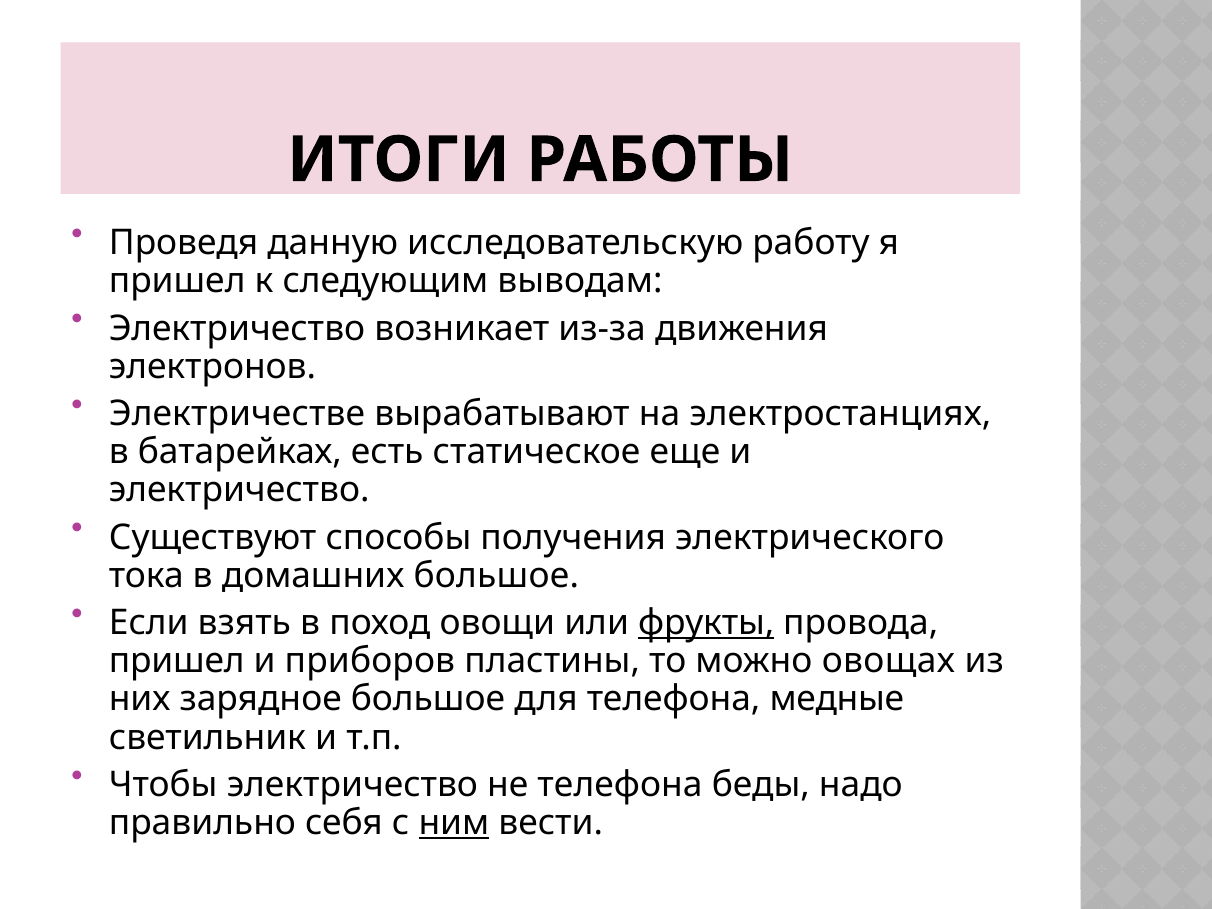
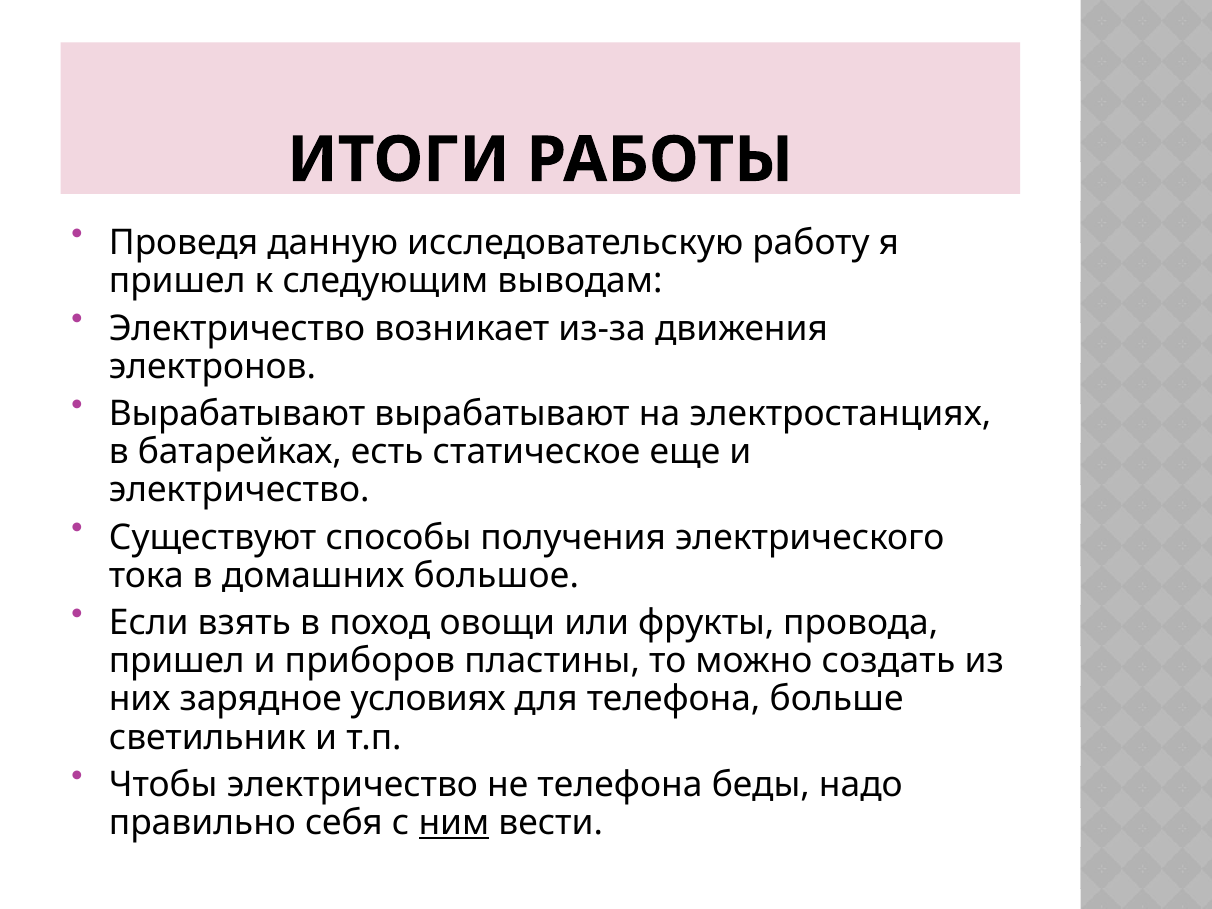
Электричестве at (237, 414): Электричестве -> Вырабатывают
фрукты underline: present -> none
овощах: овощах -> создать
зарядное большое: большое -> условиях
медные: медные -> больше
